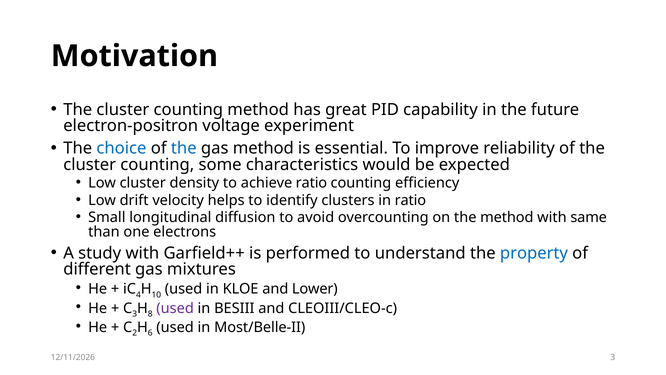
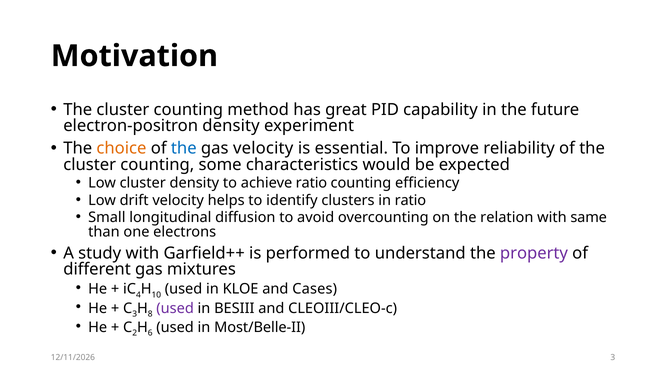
electron-positron voltage: voltage -> density
choice colour: blue -> orange
gas method: method -> velocity
the method: method -> relation
property colour: blue -> purple
Lower: Lower -> Cases
